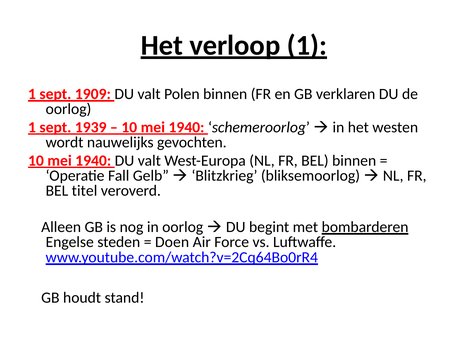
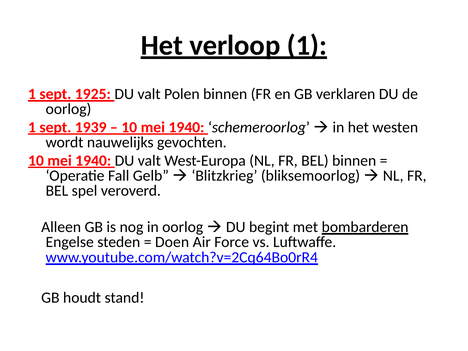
1909: 1909 -> 1925
titel: titel -> spel
